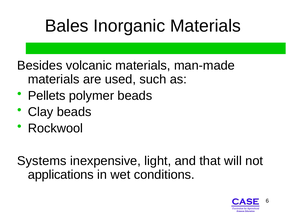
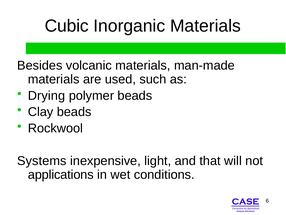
Bales: Bales -> Cubic
Pellets: Pellets -> Drying
